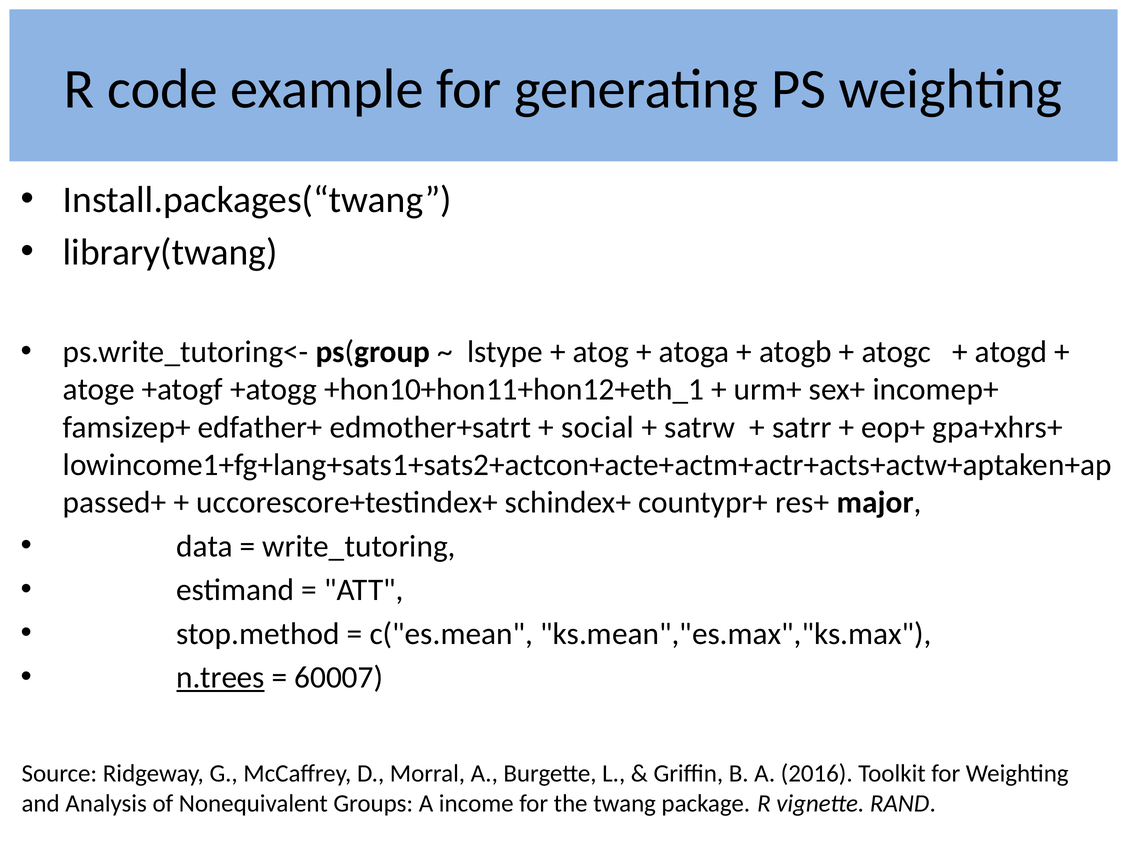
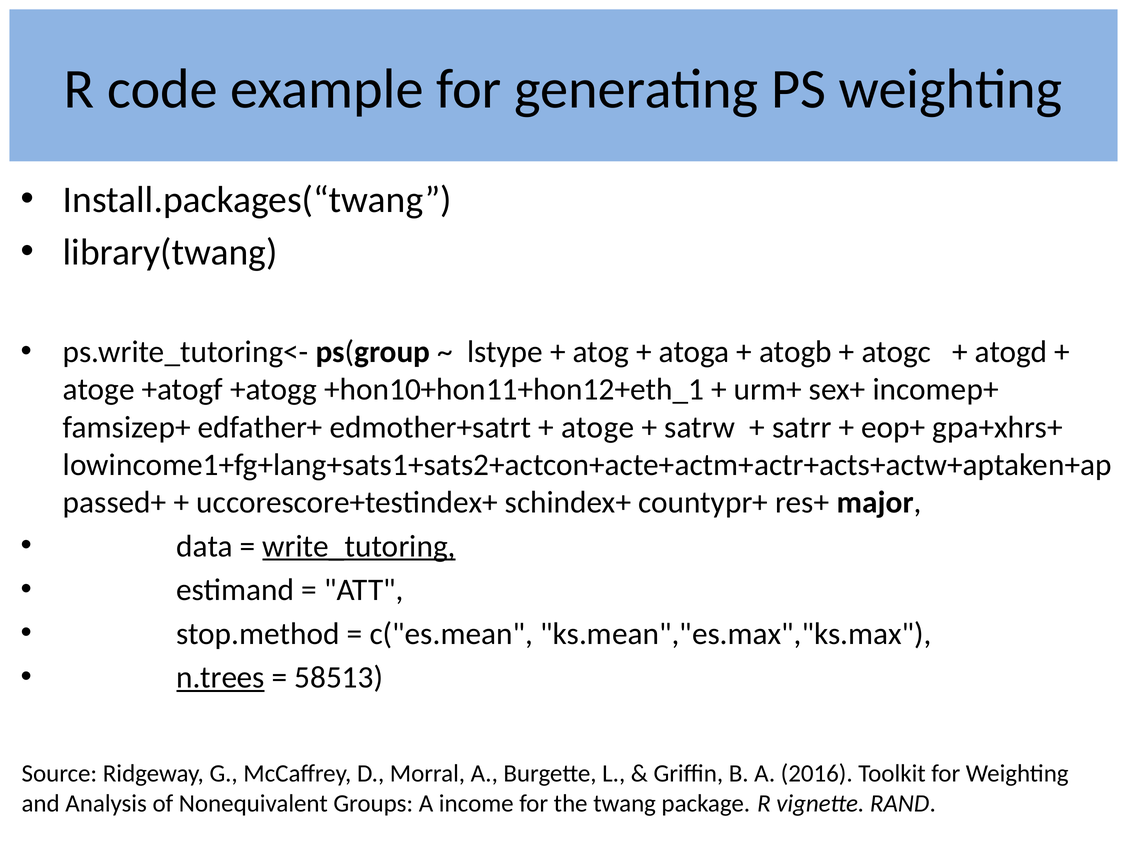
social at (598, 427): social -> atoge
write_tutoring underline: none -> present
60007: 60007 -> 58513
